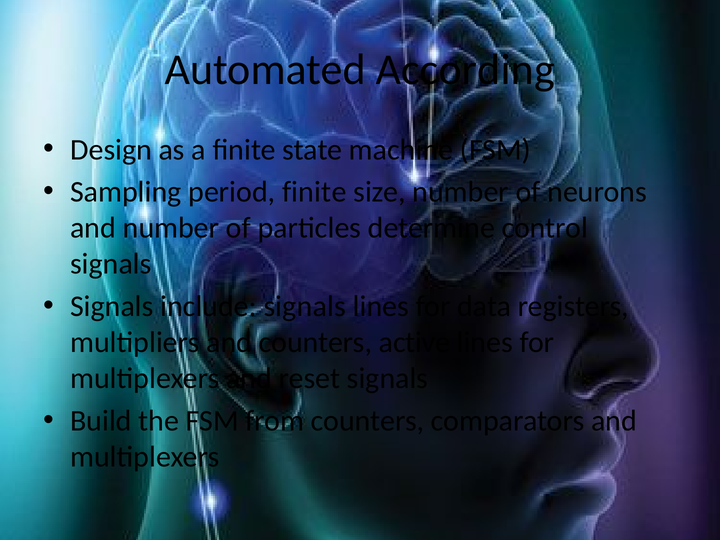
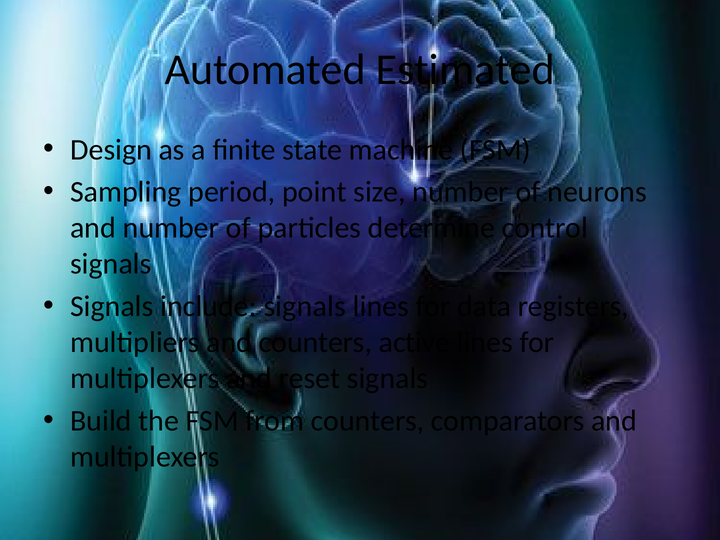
According: According -> Estimated
period finite: finite -> point
